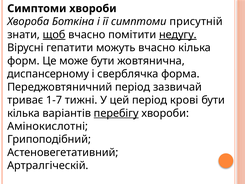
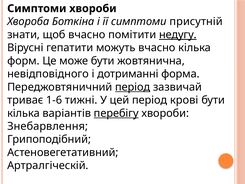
щоб underline: present -> none
диспансерному: диспансерному -> невідповідного
сверблячка: сверблячка -> дотриманні
період at (133, 87) underline: none -> present
1-7: 1-7 -> 1-6
Амінокислотні: Амінокислотні -> Знебарвлення
